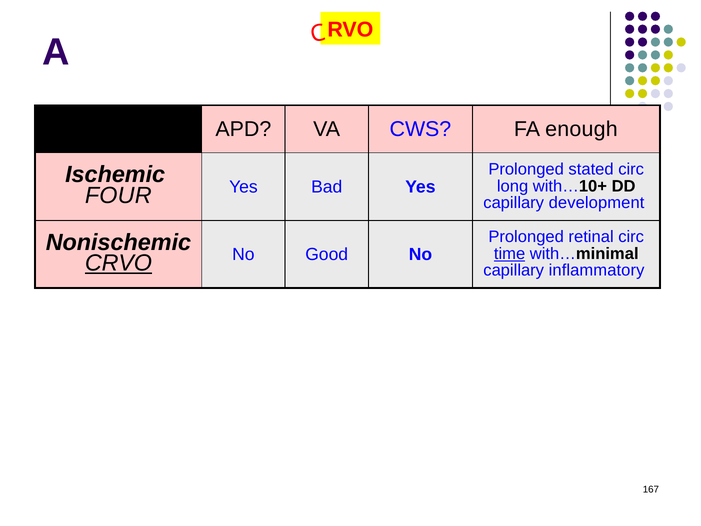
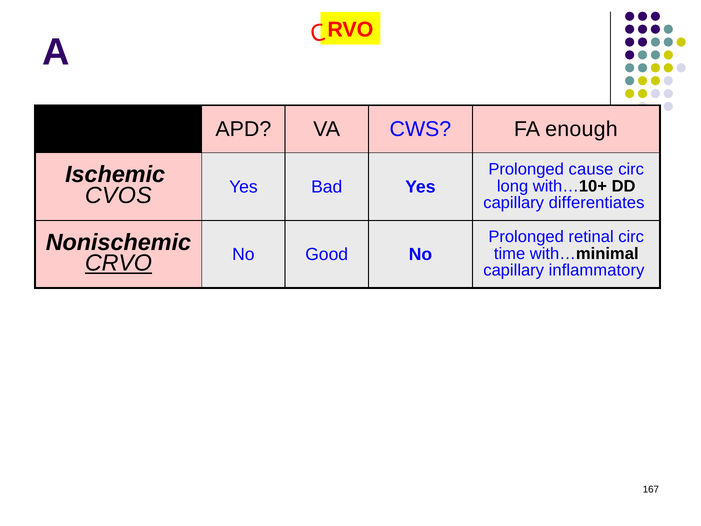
stated: stated -> cause
FOUR: FOUR -> CVOS
development: development -> differentiates
time underline: present -> none
